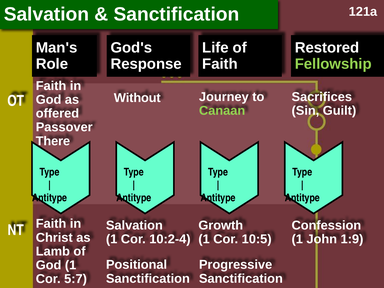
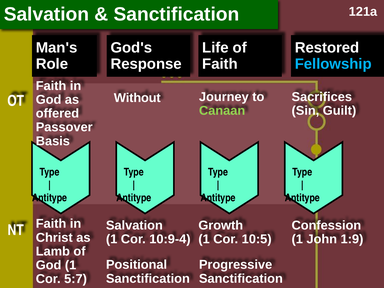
Fellowship colour: light green -> light blue
There: There -> Basis
10:2-4: 10:2-4 -> 10:9-4
